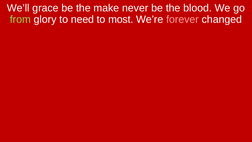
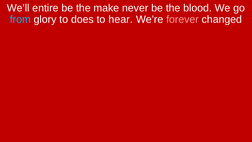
grace: grace -> entire
from colour: light green -> light blue
need: need -> does
most: most -> hear
